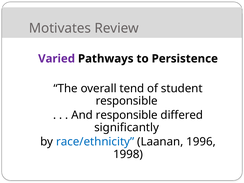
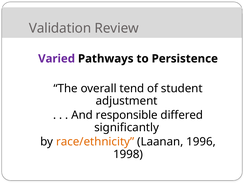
Motivates: Motivates -> Validation
responsible at (127, 101): responsible -> adjustment
race/ethnicity colour: blue -> orange
